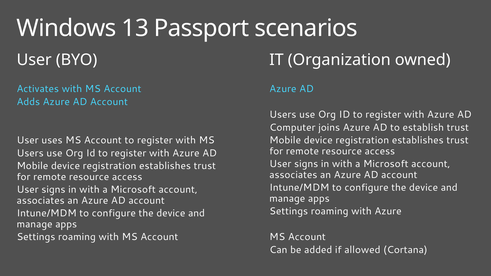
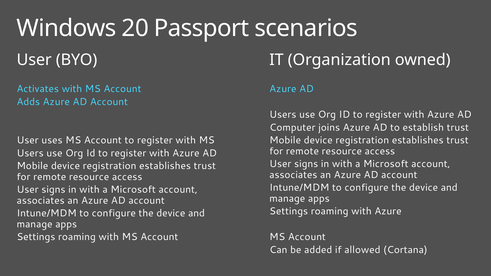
13: 13 -> 20
